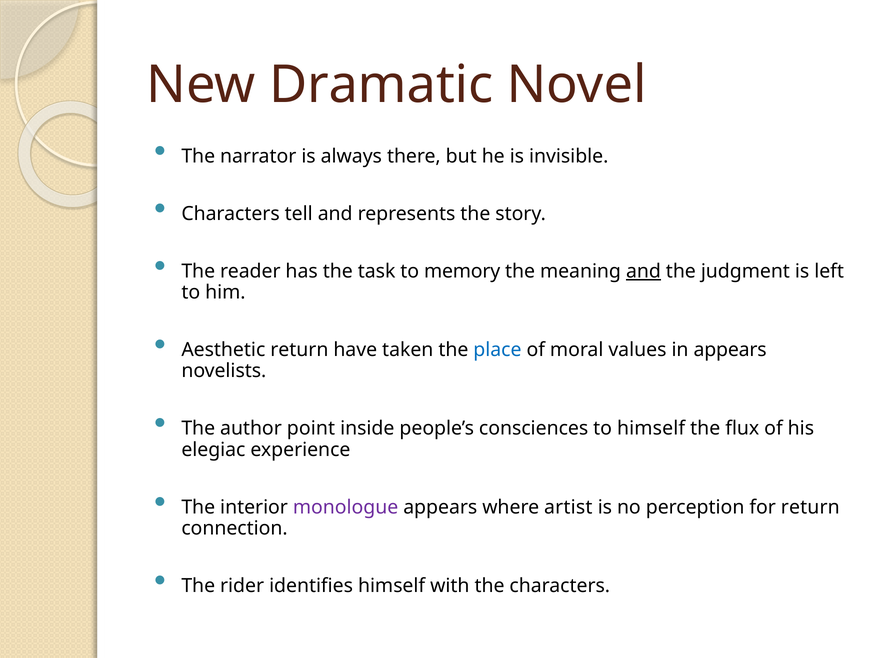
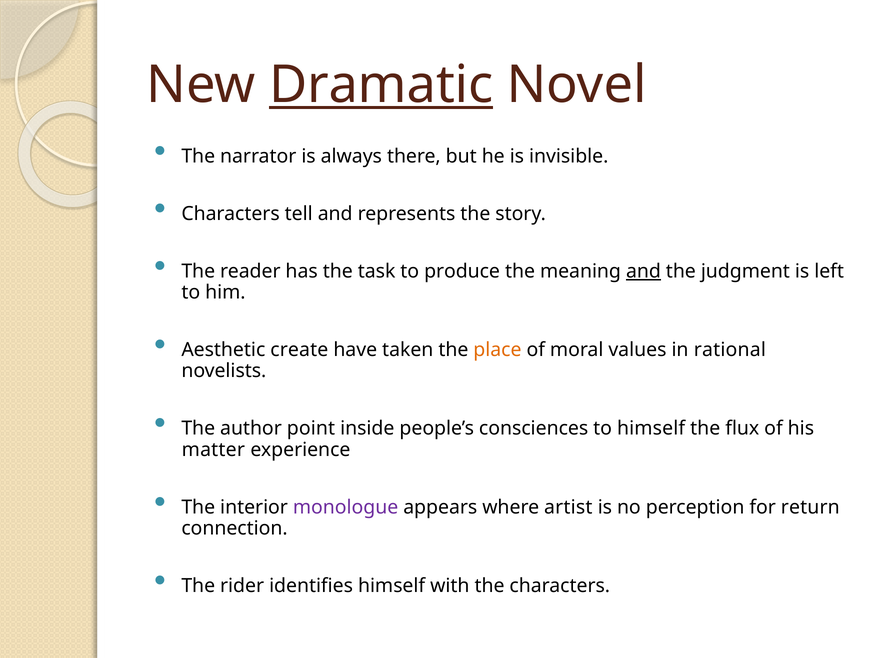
Dramatic underline: none -> present
memory: memory -> produce
Aesthetic return: return -> create
place colour: blue -> orange
in appears: appears -> rational
elegiac: elegiac -> matter
